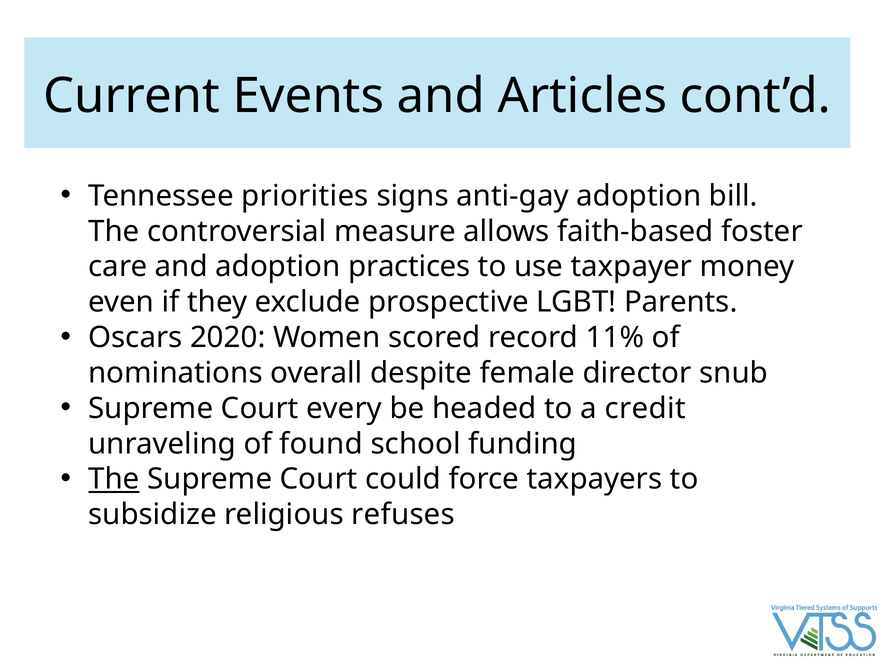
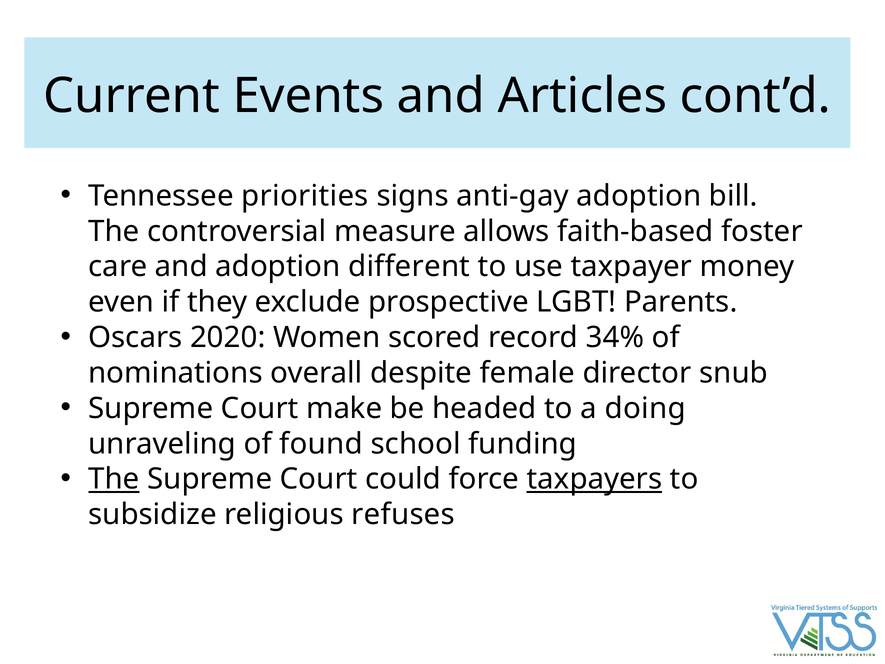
practices: practices -> different
11%: 11% -> 34%
every: every -> make
credit: credit -> doing
taxpayers underline: none -> present
